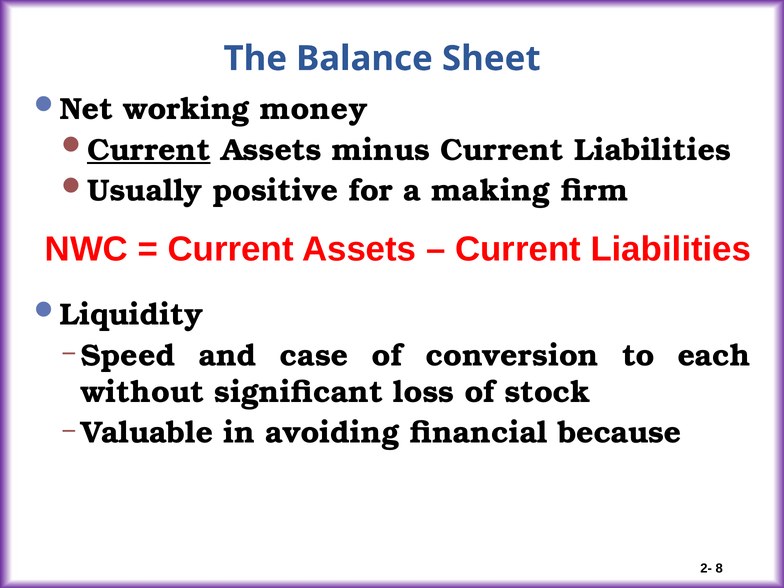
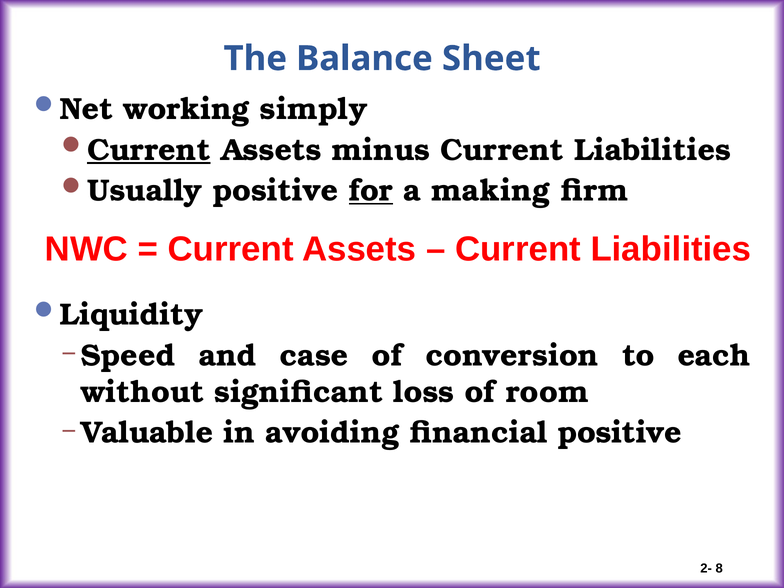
money: money -> simply
for underline: none -> present
stock: stock -> room
financial because: because -> positive
